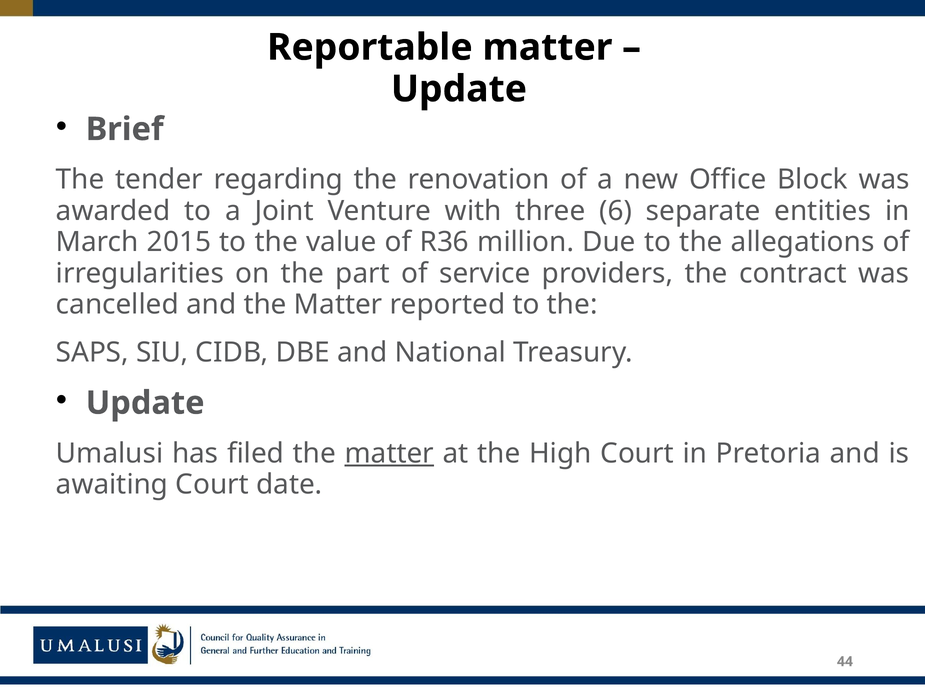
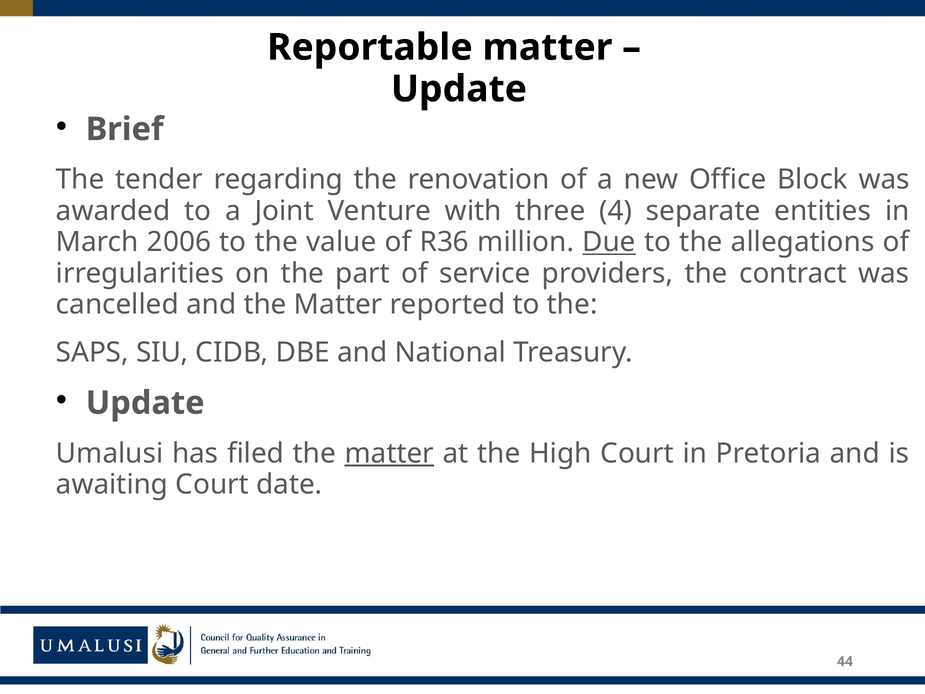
6: 6 -> 4
2015: 2015 -> 2006
Due underline: none -> present
